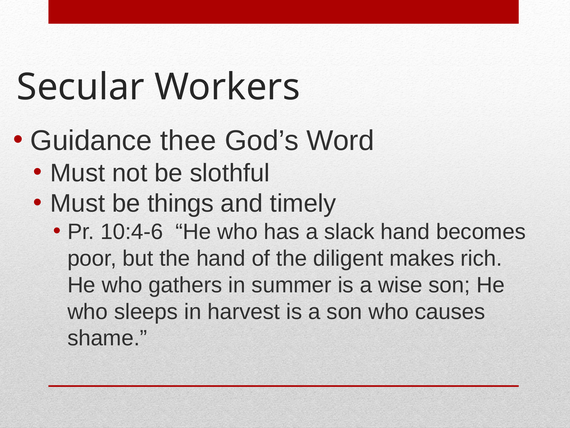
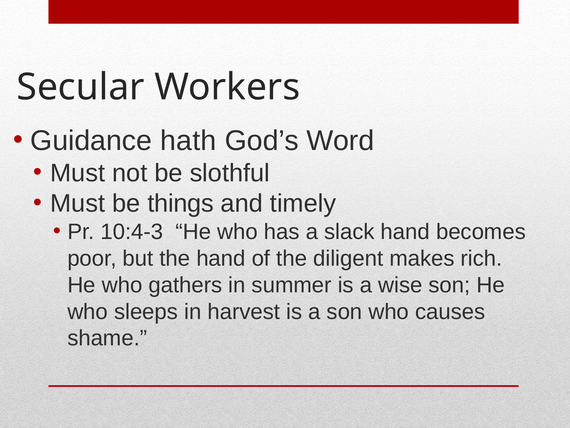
thee: thee -> hath
10:4-6: 10:4-6 -> 10:4-3
